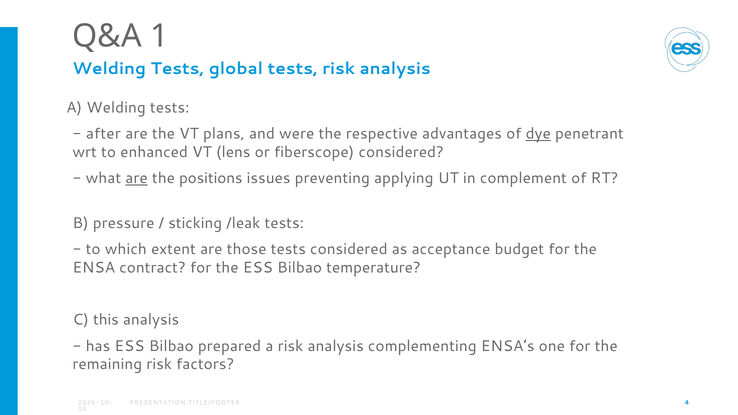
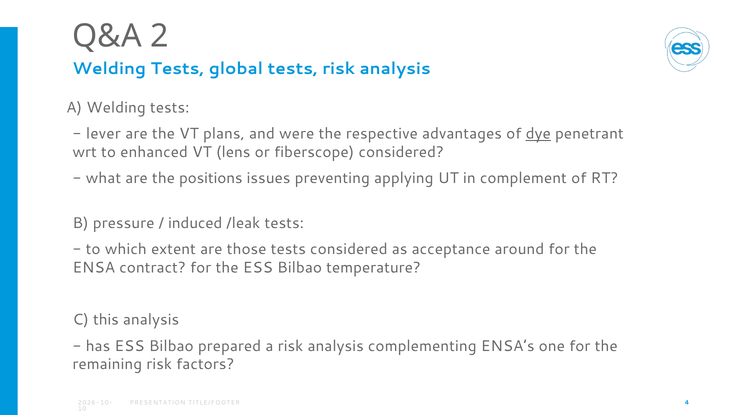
1: 1 -> 2
after: after -> lever
are at (137, 178) underline: present -> none
sticking: sticking -> induced
budget: budget -> around
